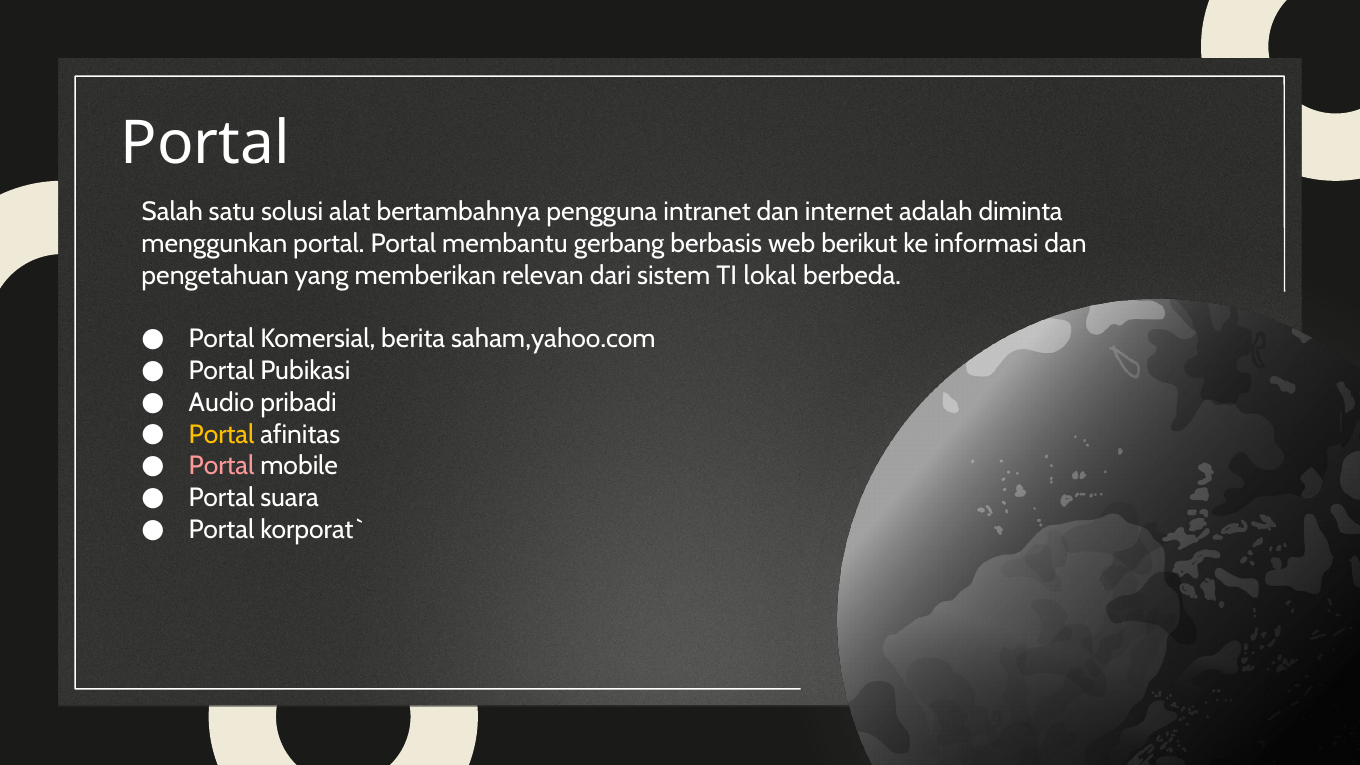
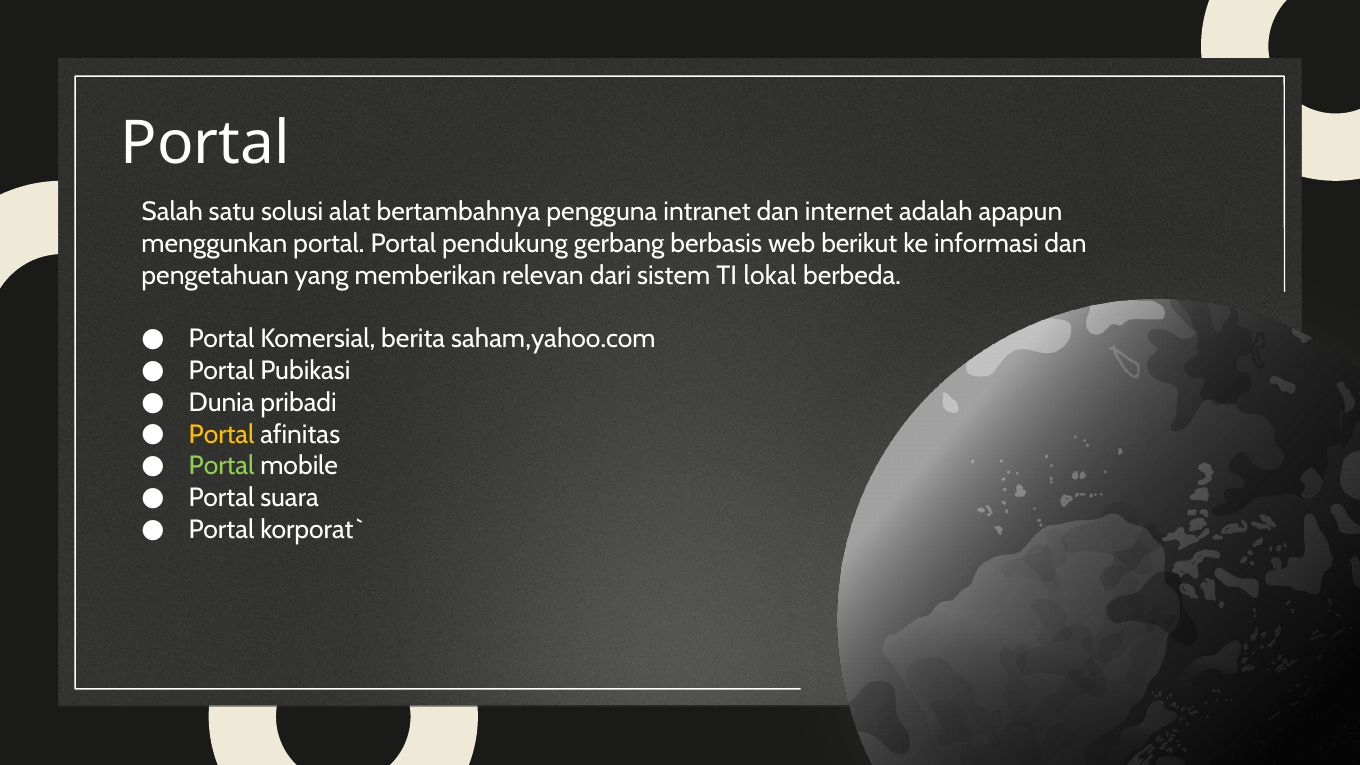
diminta: diminta -> apapun
membantu: membantu -> pendukung
Audio: Audio -> Dunia
Portal at (222, 466) colour: pink -> light green
